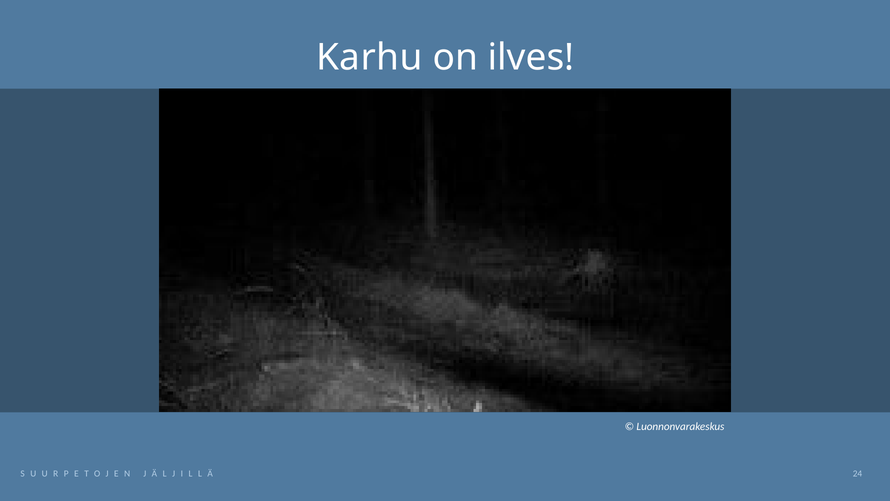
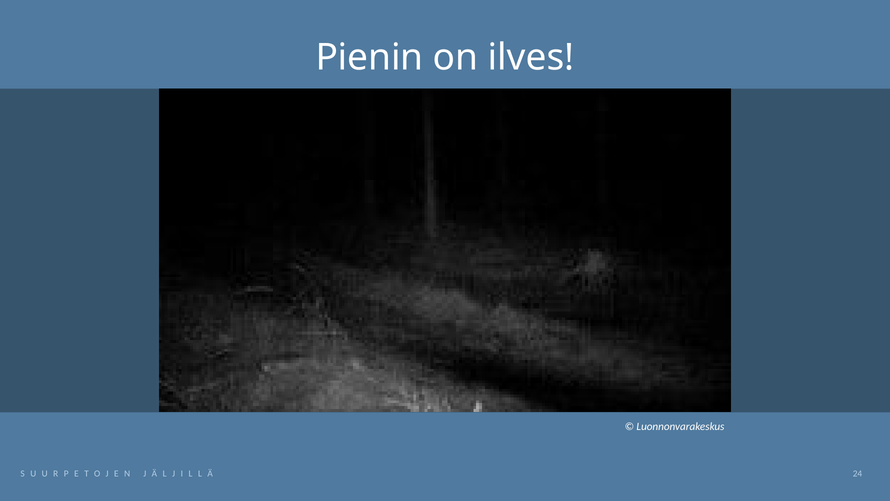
Karhu: Karhu -> Pienin
